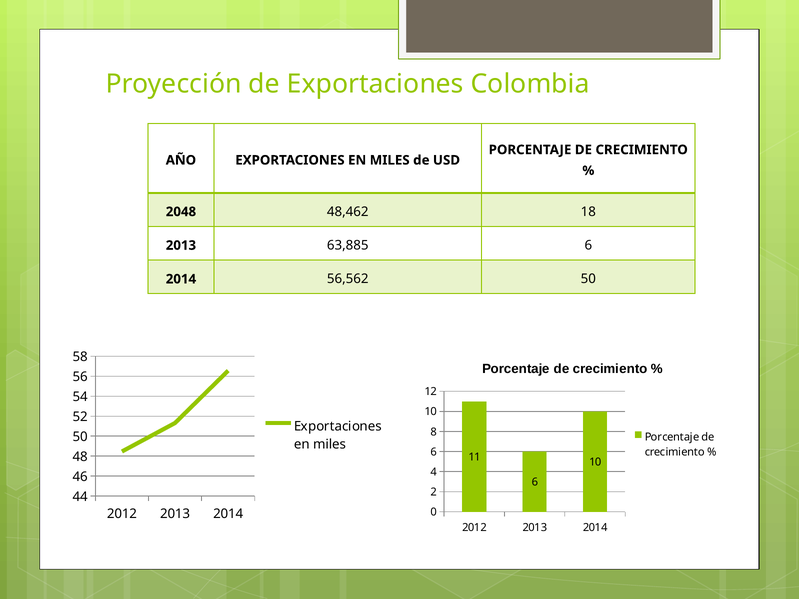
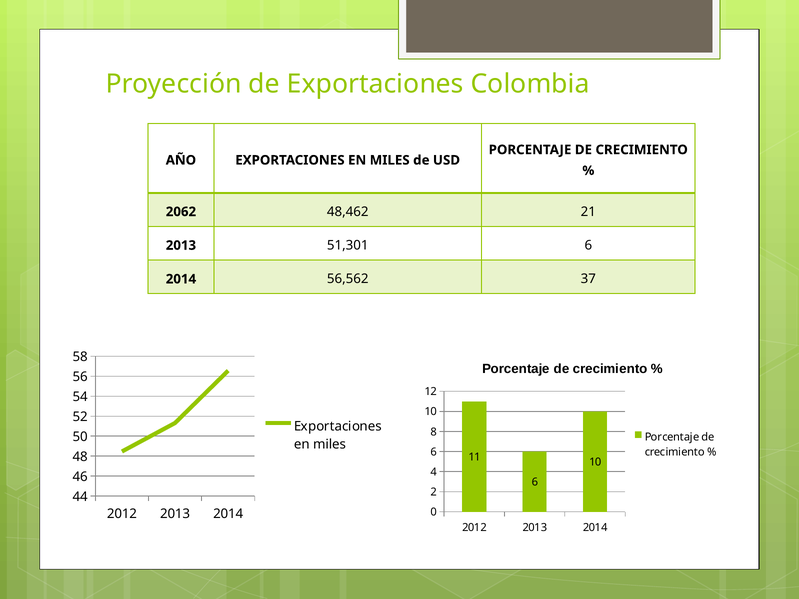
2048: 2048 -> 2062
18: 18 -> 21
63,885: 63,885 -> 51,301
56,562 50: 50 -> 37
